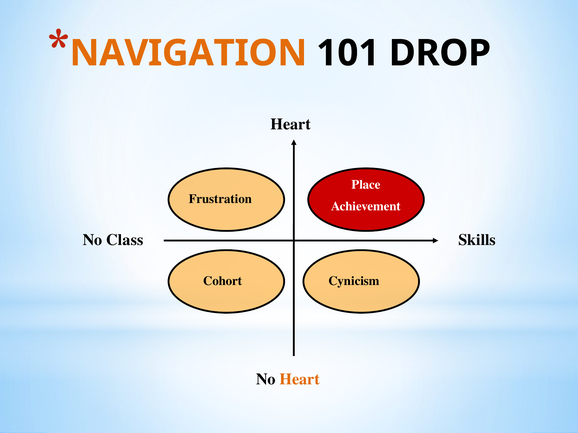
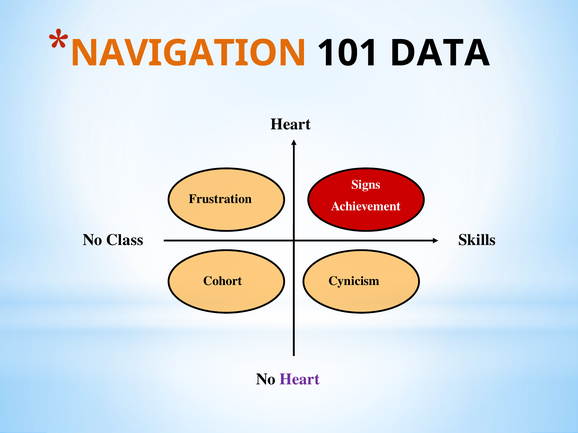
DROP: DROP -> DATA
Place: Place -> Signs
Heart at (300, 380) colour: orange -> purple
